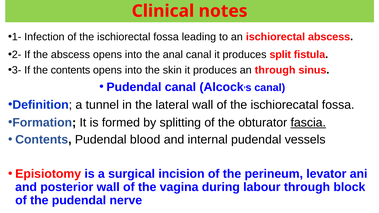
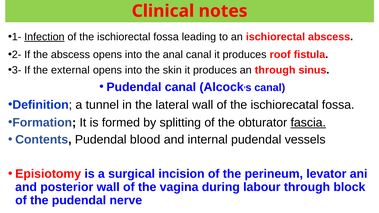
Infection underline: none -> present
split: split -> roof
the contents: contents -> external
